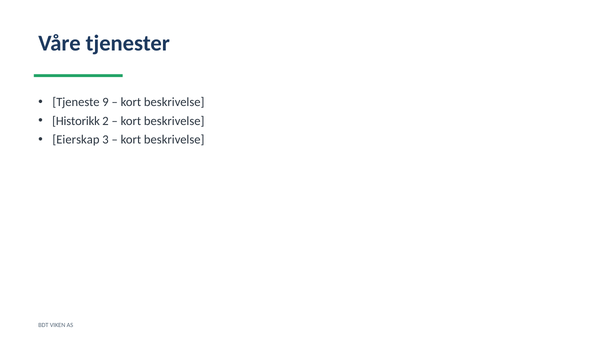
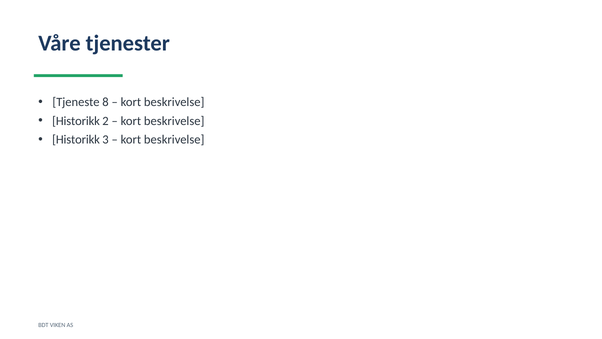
9: 9 -> 8
Eierskap at (76, 140): Eierskap -> Historikk
